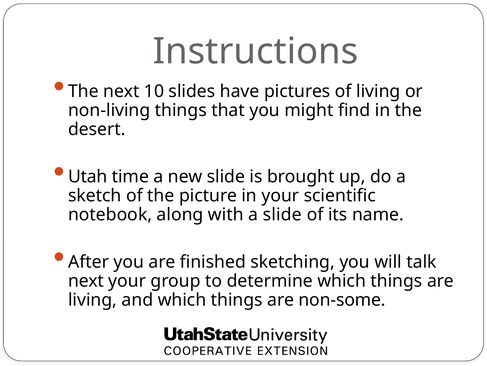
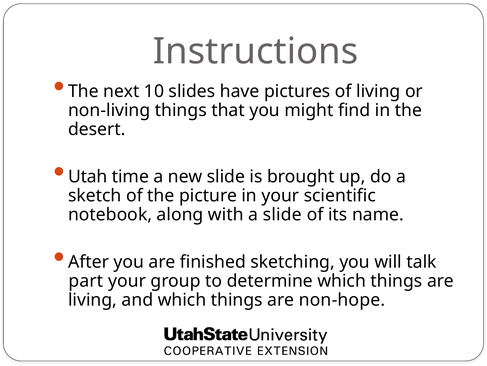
next at (86, 280): next -> part
non-some: non-some -> non-hope
